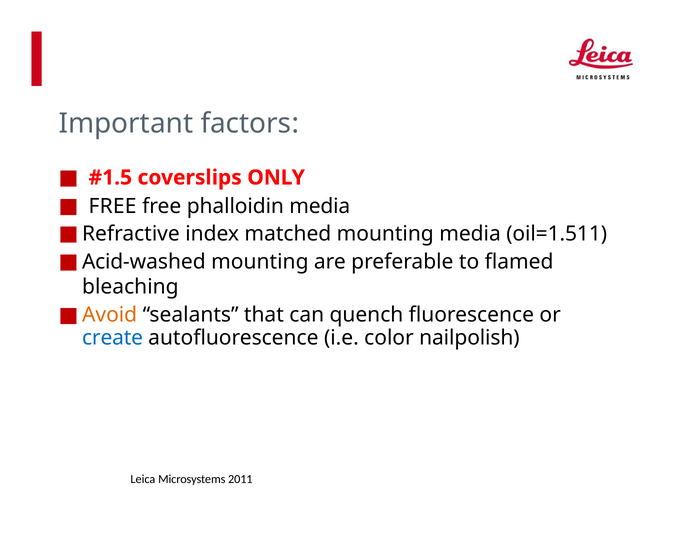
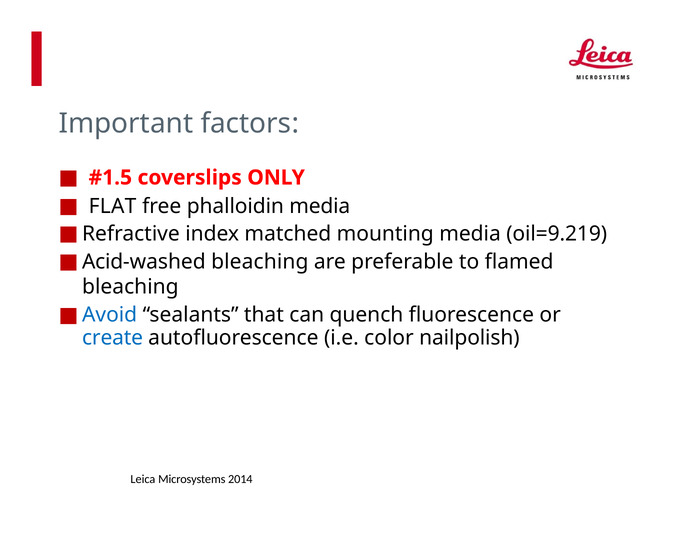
FREE at (113, 206): FREE -> FLAT
oil=1.511: oil=1.511 -> oil=9.219
Acid-washed mounting: mounting -> bleaching
Avoid colour: orange -> blue
2011: 2011 -> 2014
